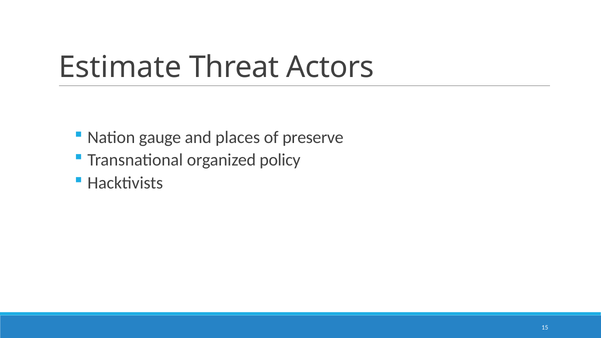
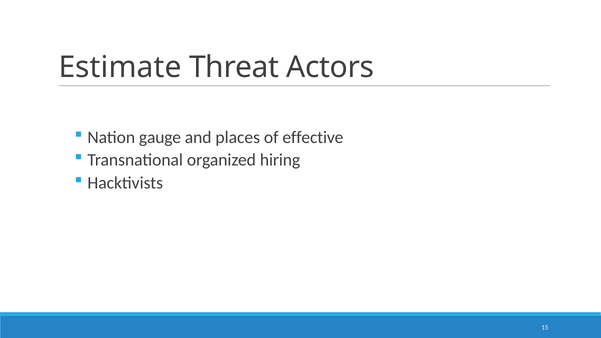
preserve: preserve -> effective
policy: policy -> hiring
